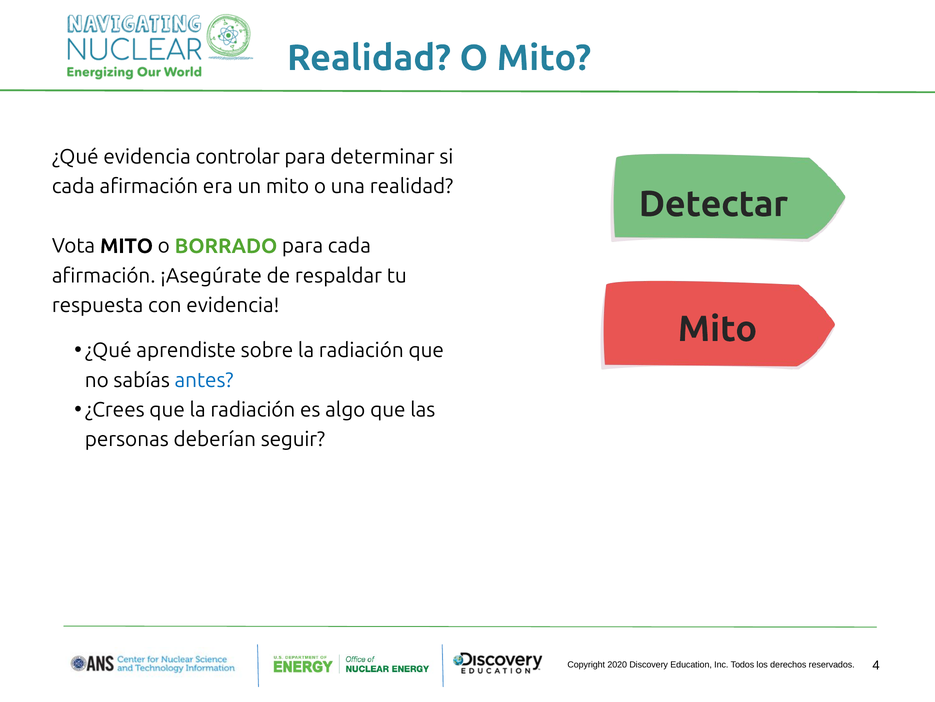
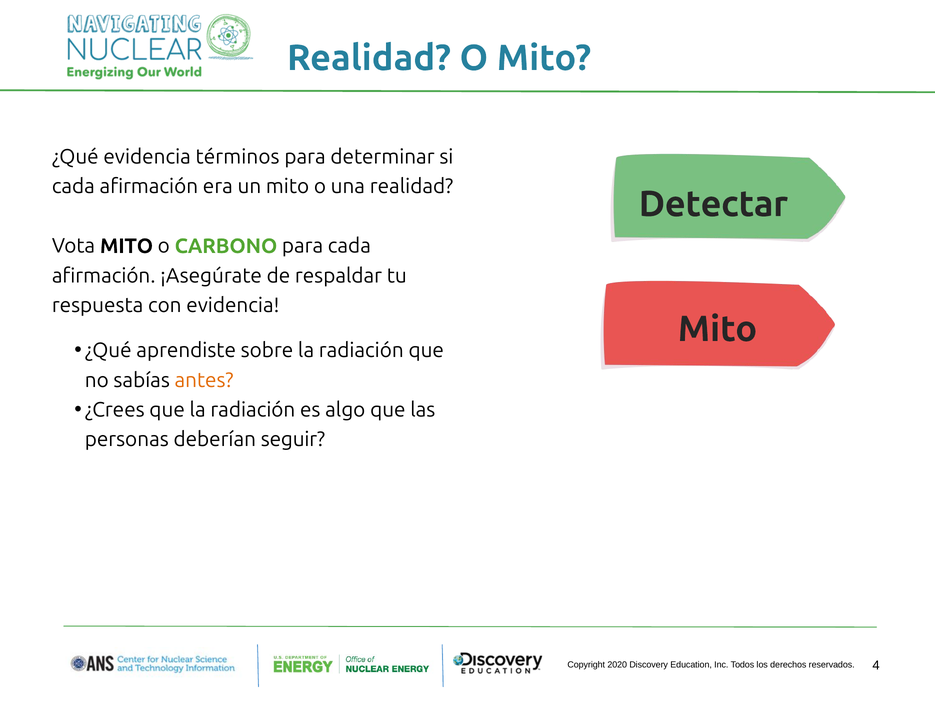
controlar: controlar -> términos
BORRADO: BORRADO -> CARBONO
antes colour: blue -> orange
